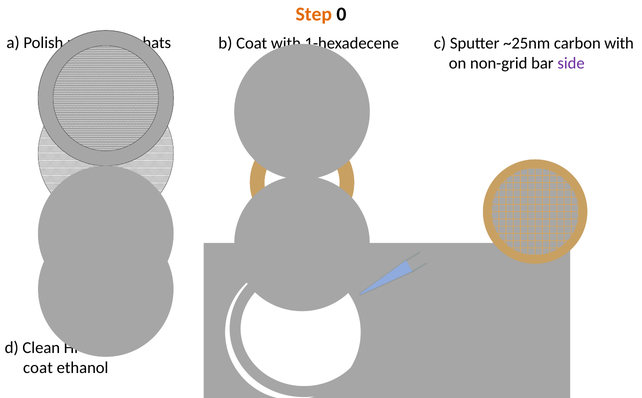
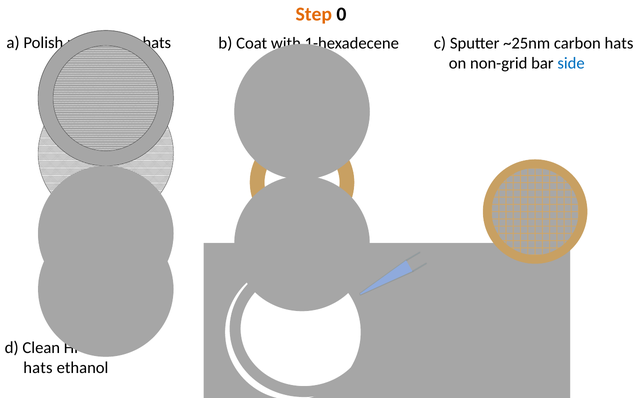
carbon with: with -> hats
side colour: purple -> blue
coat at (38, 368): coat -> hats
